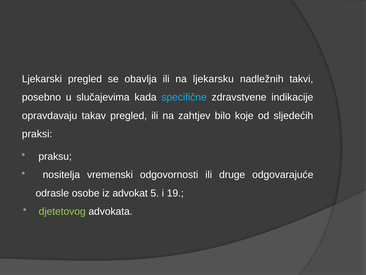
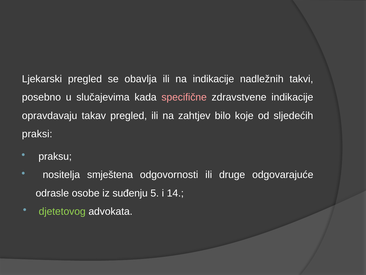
na ljekarsku: ljekarsku -> indikacije
specifične colour: light blue -> pink
vremenski: vremenski -> smještena
advokat: advokat -> suđenju
19: 19 -> 14
